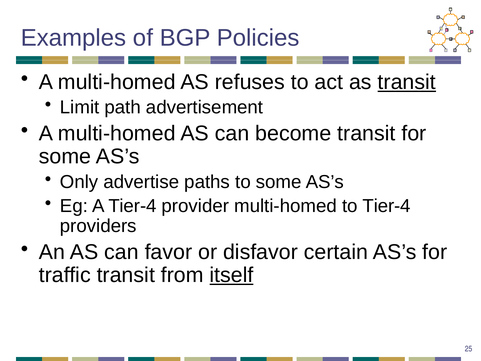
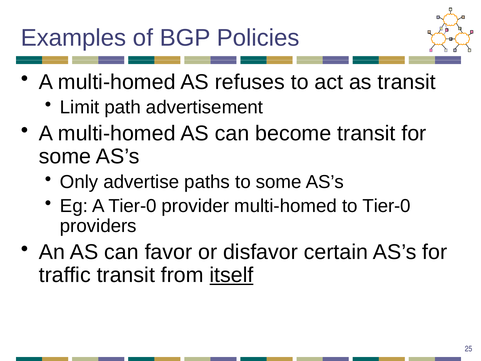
transit at (407, 82) underline: present -> none
A Tier-4: Tier-4 -> Tier-0
to Tier-4: Tier-4 -> Tier-0
